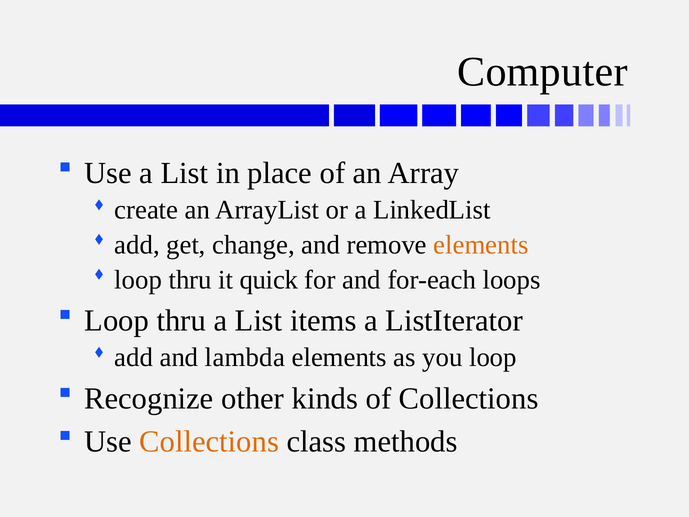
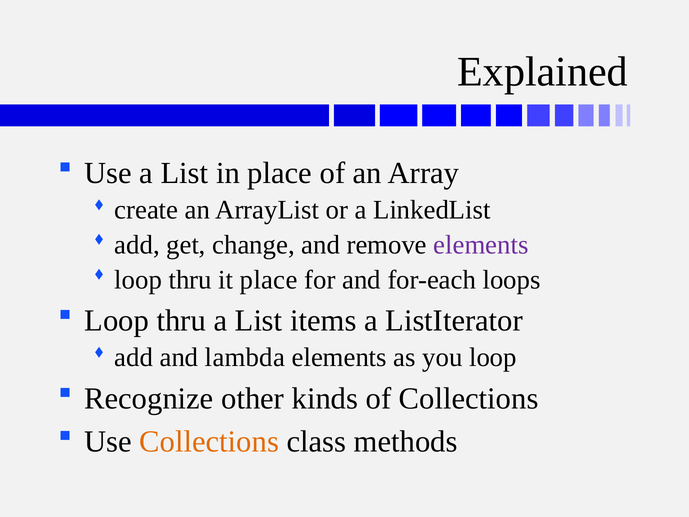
Computer: Computer -> Explained
elements at (481, 245) colour: orange -> purple
it quick: quick -> place
